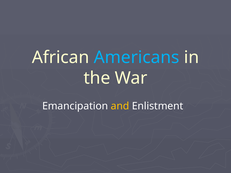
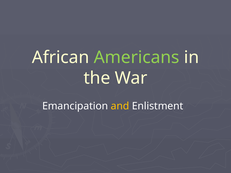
Americans colour: light blue -> light green
